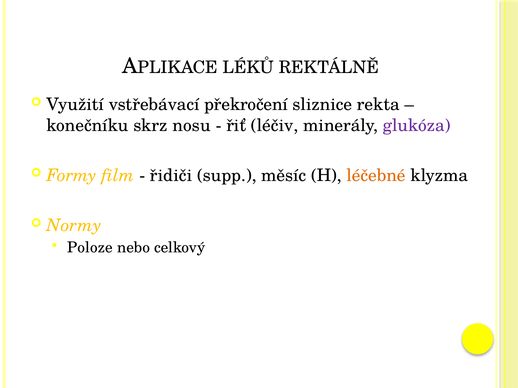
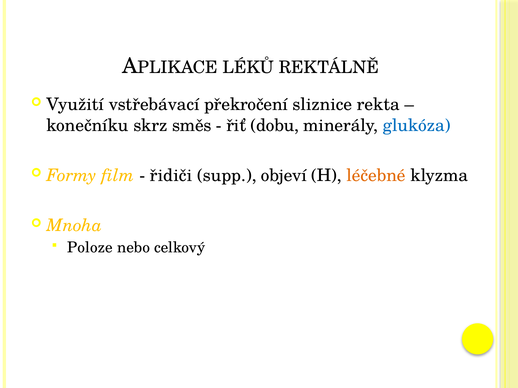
nosu: nosu -> směs
léčiv: léčiv -> dobu
glukóza colour: purple -> blue
měsíc: měsíc -> objeví
Normy: Normy -> Mnoha
